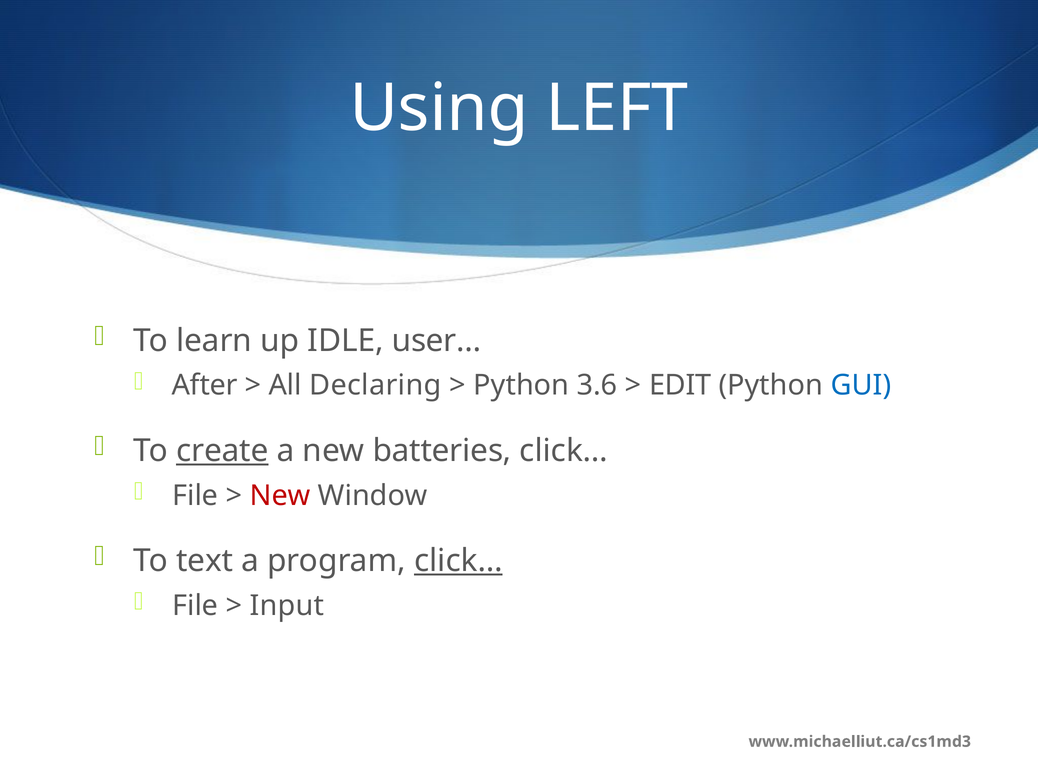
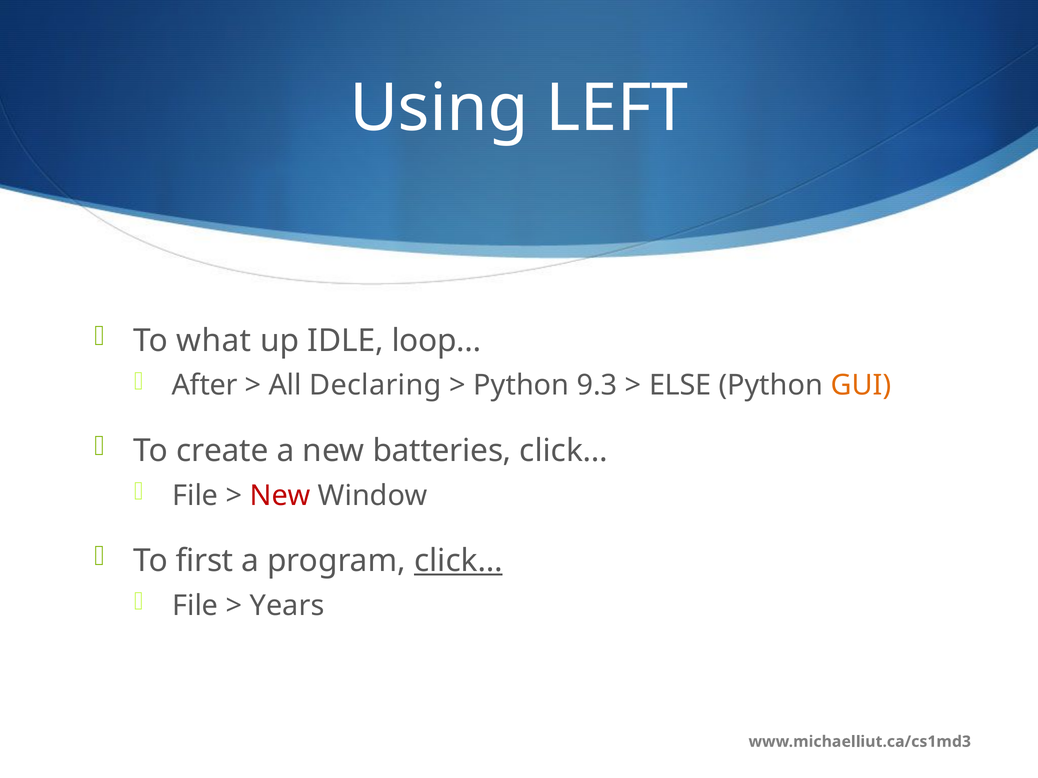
learn: learn -> what
user…: user… -> loop…
3.6: 3.6 -> 9.3
EDIT: EDIT -> ELSE
GUI colour: blue -> orange
create underline: present -> none
text: text -> first
Input: Input -> Years
